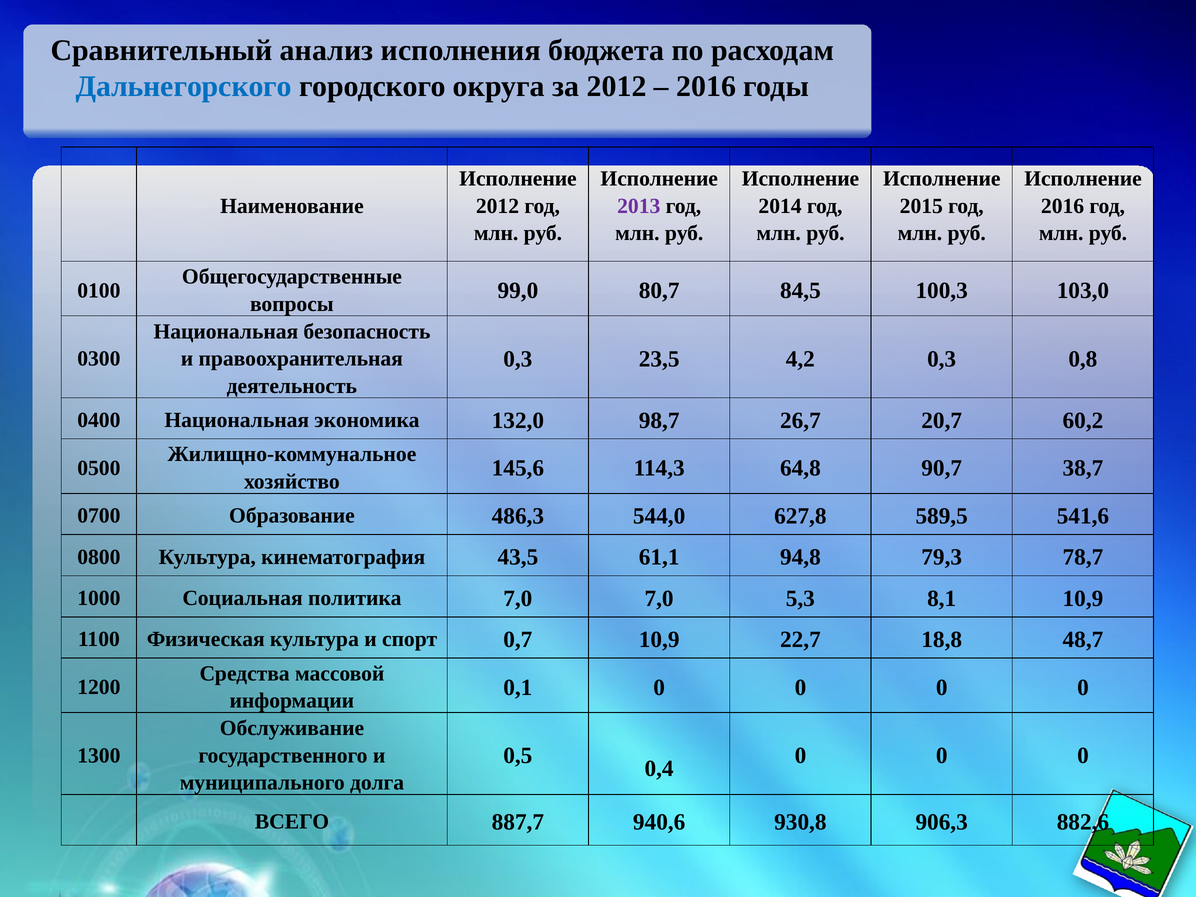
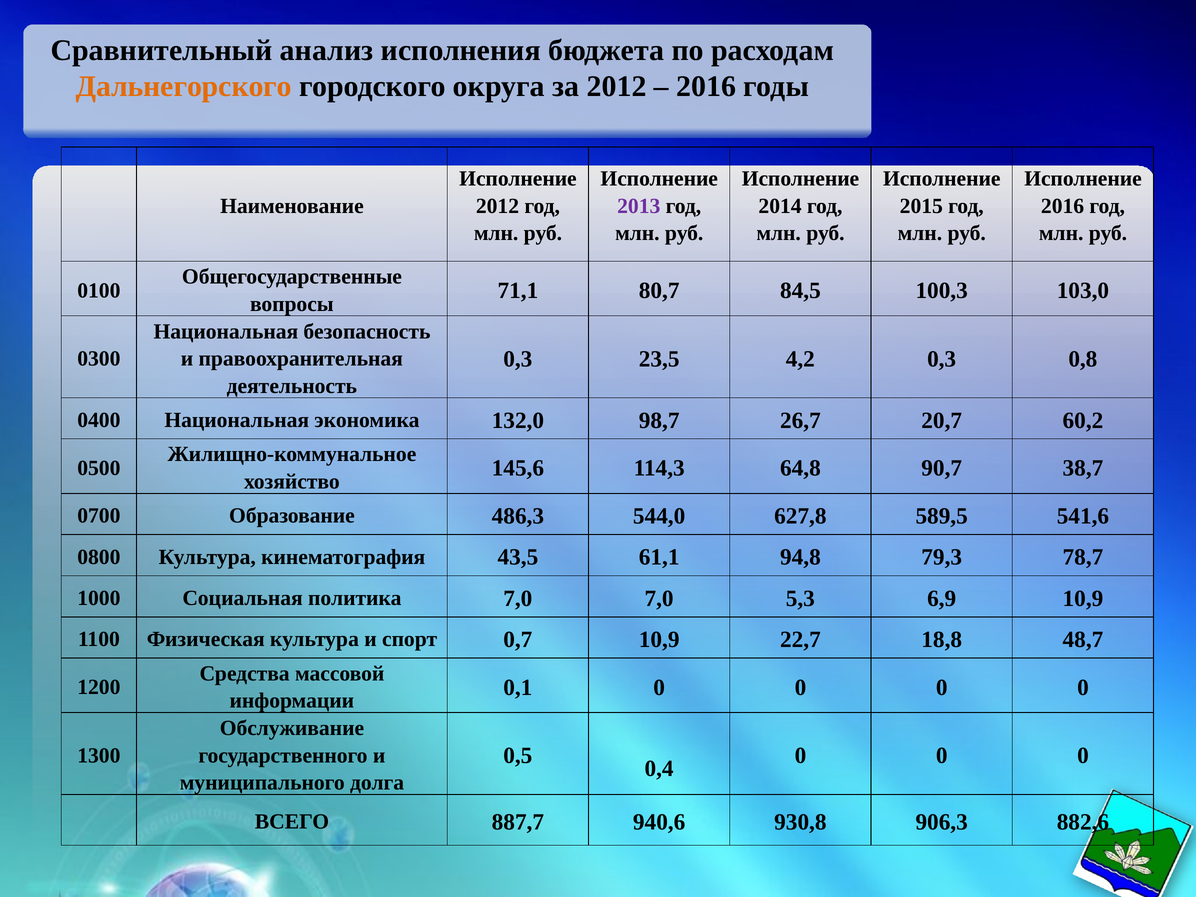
Дальнегорского colour: blue -> orange
99,0: 99,0 -> 71,1
8,1: 8,1 -> 6,9
